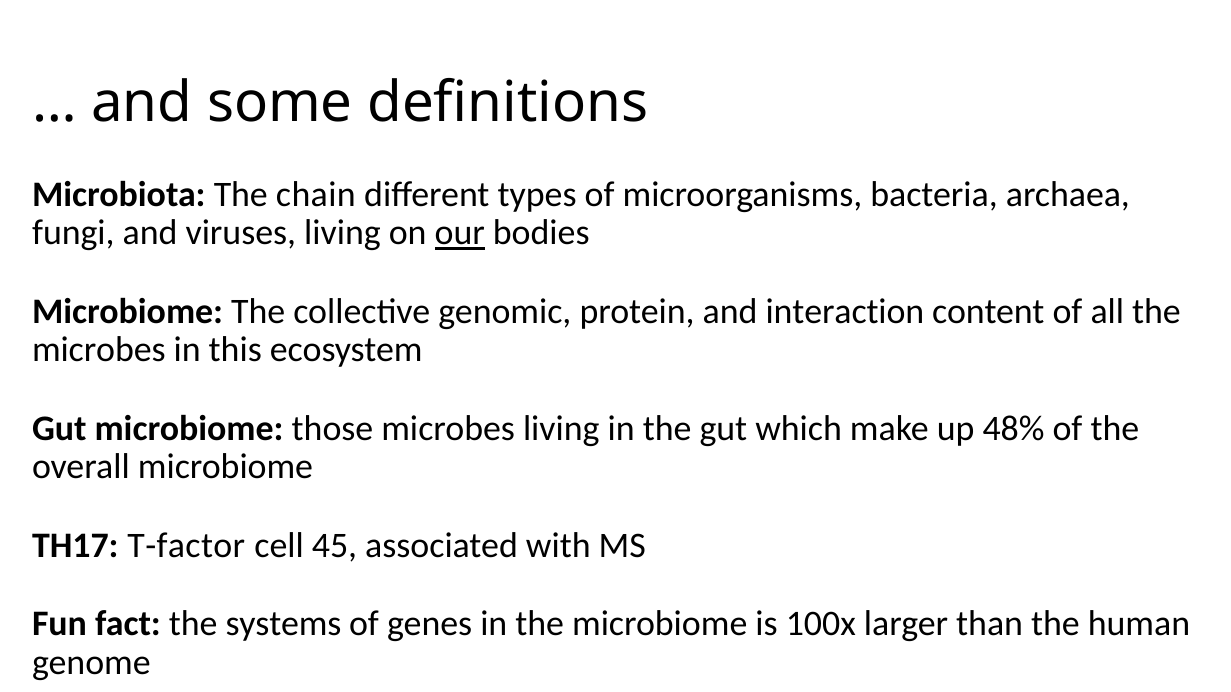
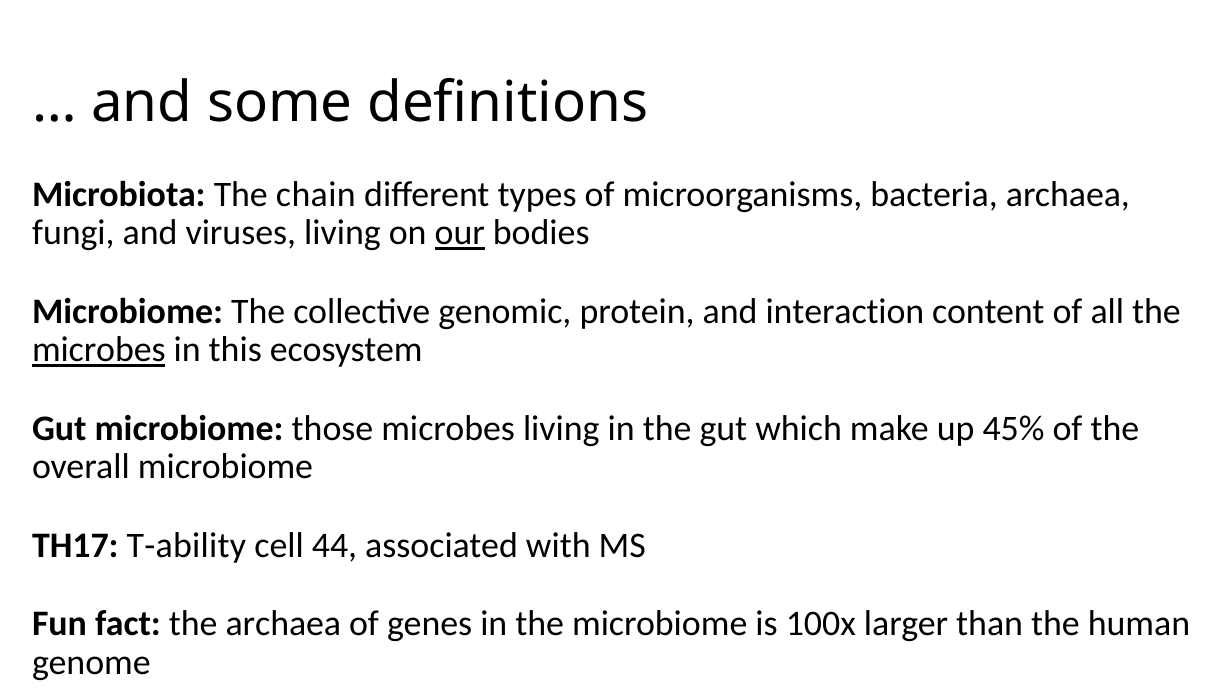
microbes at (99, 350) underline: none -> present
48%: 48% -> 45%
T-factor: T-factor -> T-ability
45: 45 -> 44
the systems: systems -> archaea
